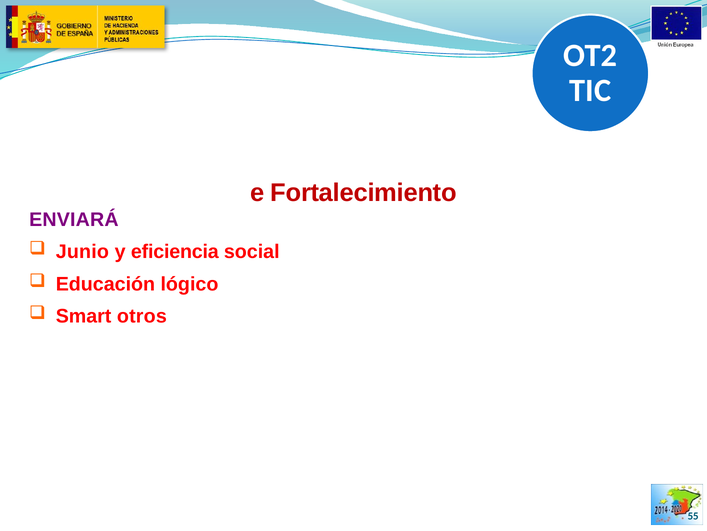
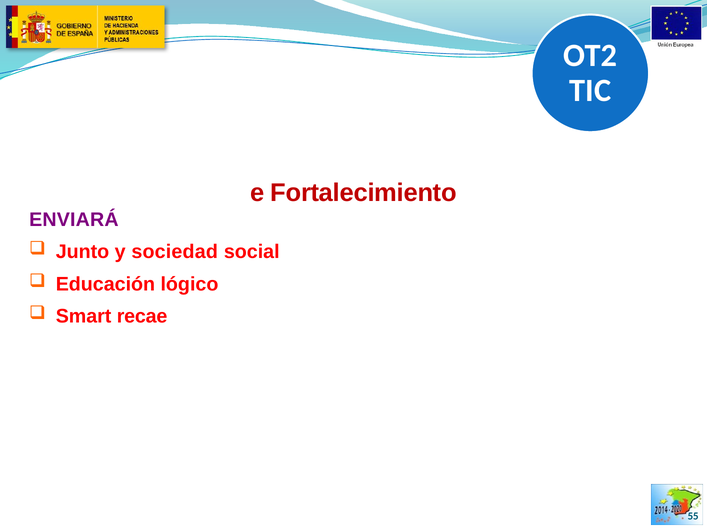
Junio: Junio -> Junto
eficiencia: eficiencia -> sociedad
otros: otros -> recae
